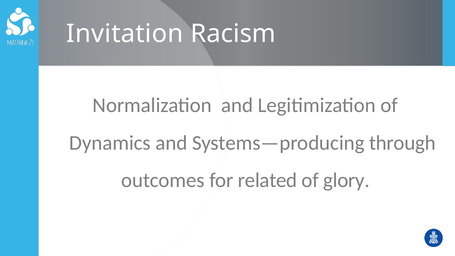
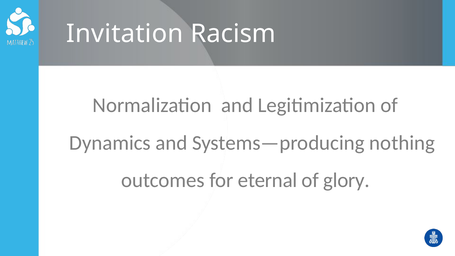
through: through -> nothing
related: related -> eternal
